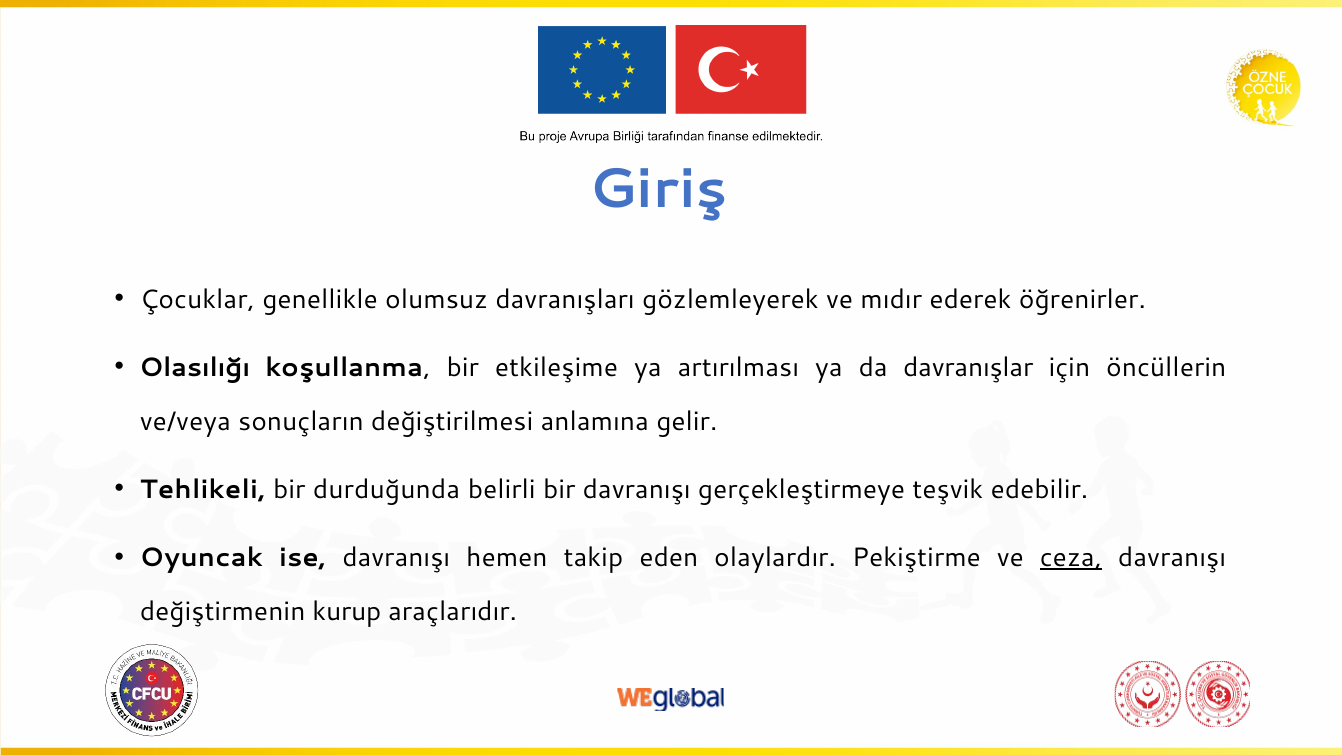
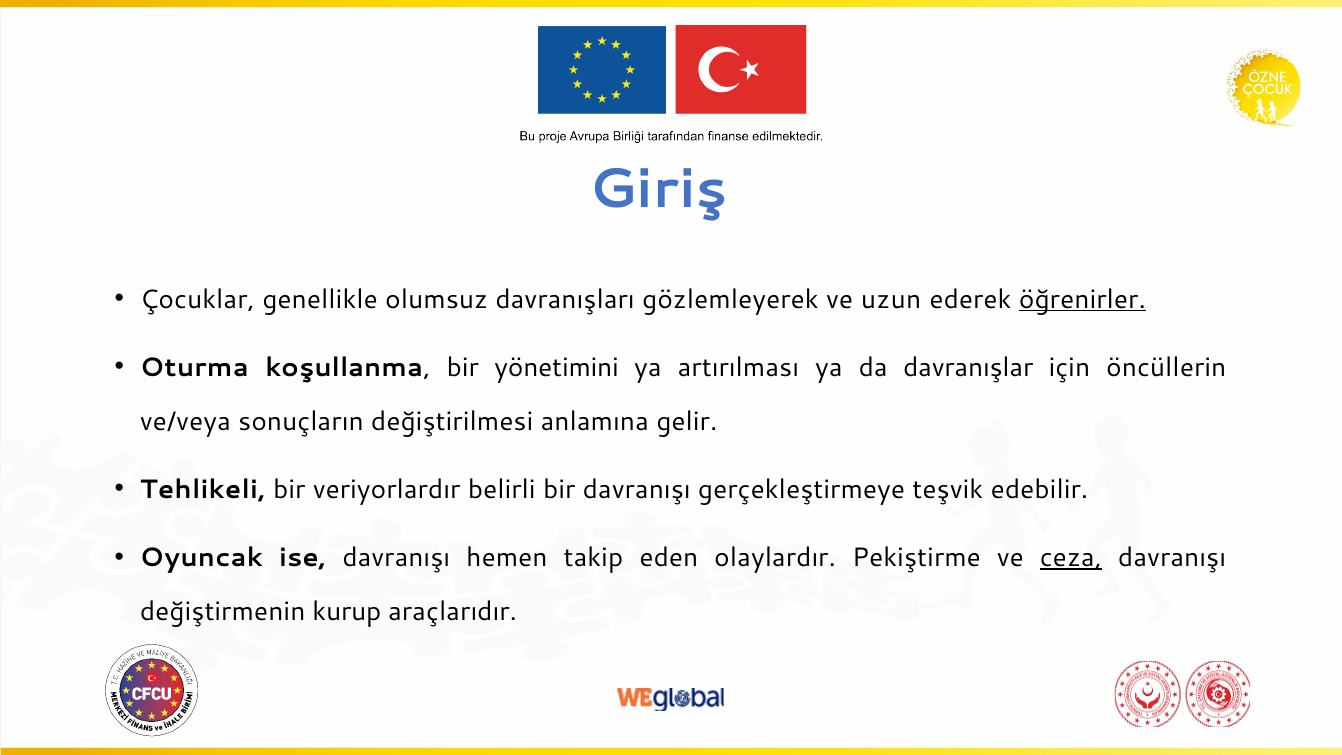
mıdır: mıdır -> uzun
öğrenirler underline: none -> present
Olasılığı: Olasılığı -> Oturma
etkileşime: etkileşime -> yönetimini
durduğunda: durduğunda -> veriyorlardır
